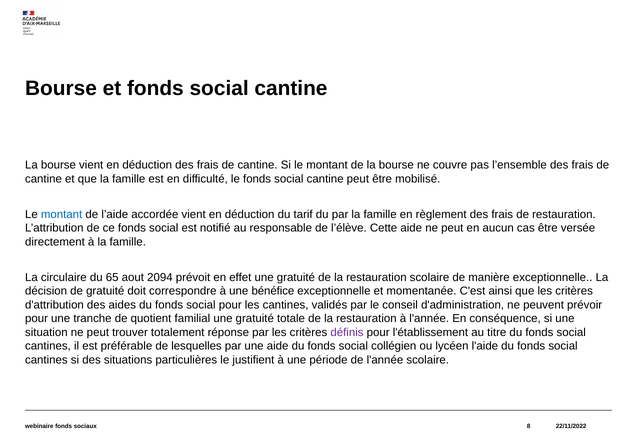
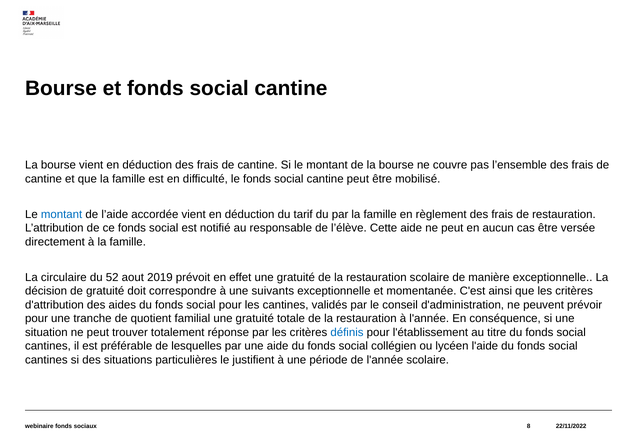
65: 65 -> 52
2094: 2094 -> 2019
bénéfice: bénéfice -> suivants
définis colour: purple -> blue
